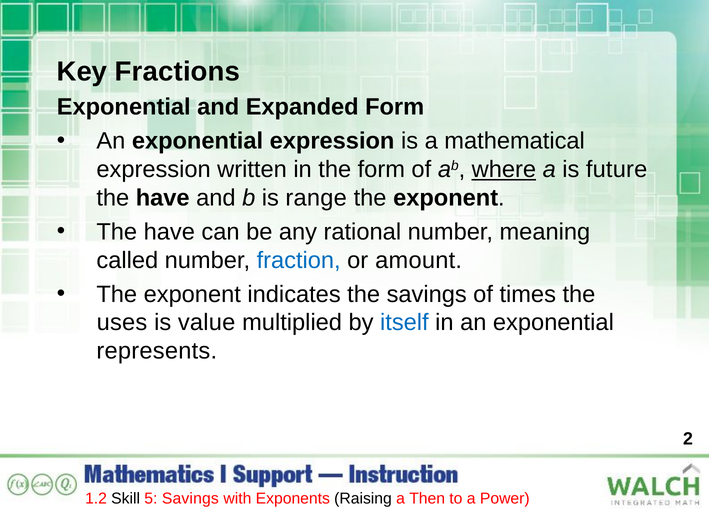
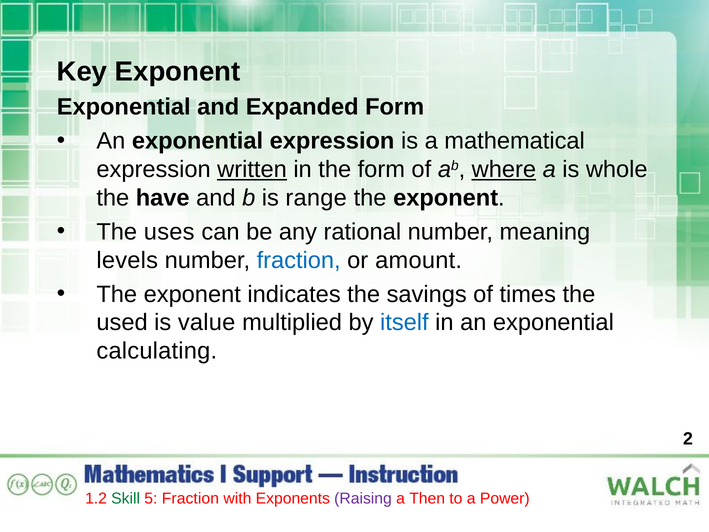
Key Fractions: Fractions -> Exponent
written underline: none -> present
future: future -> whole
have at (169, 232): have -> uses
called: called -> levels
uses: uses -> used
represents: represents -> calculating
Skill colour: black -> green
5 Savings: Savings -> Fraction
Raising colour: black -> purple
